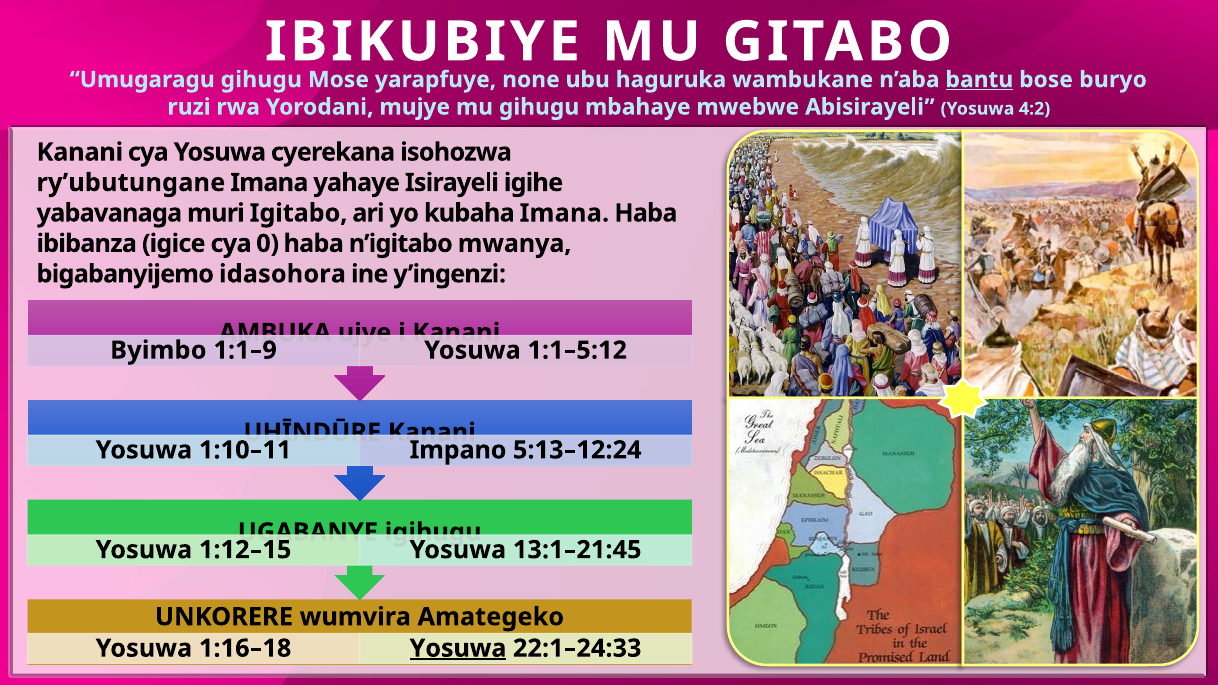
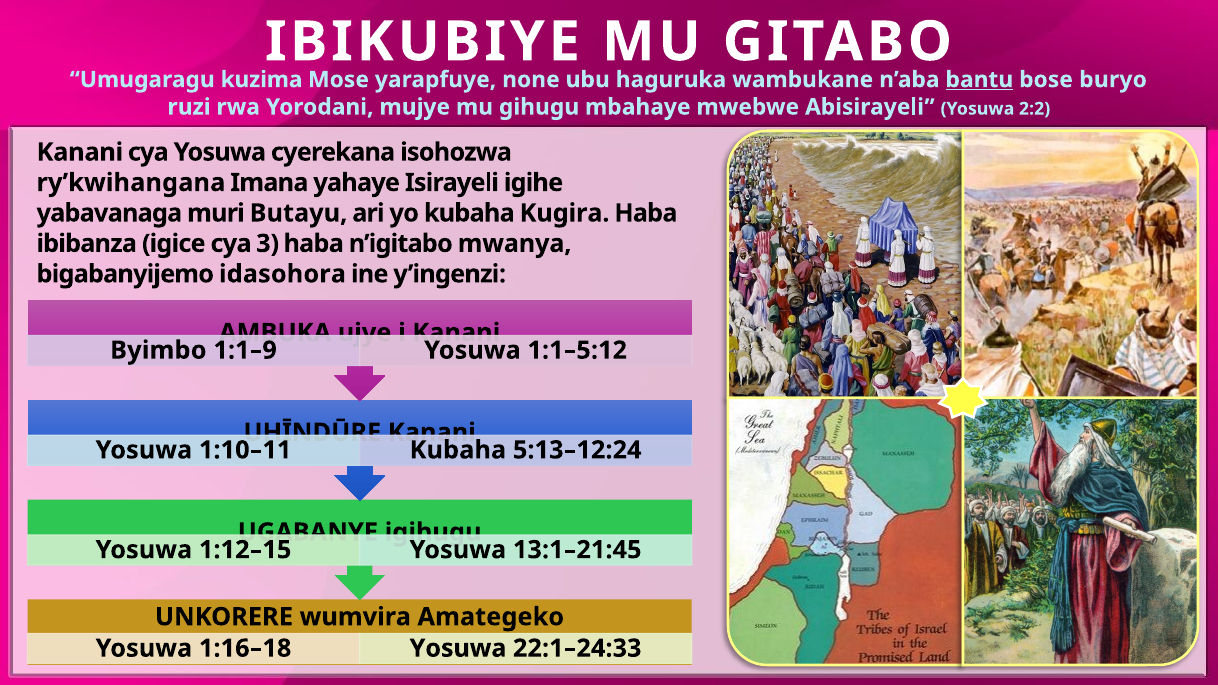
Umugaragu gihugu: gihugu -> kuzima
4:2: 4:2 -> 2:2
ry’ubutungane: ry’ubutungane -> ry’kwihangana
Igitabo: Igitabo -> Butayu
kubaha Imana: Imana -> Kugira
0: 0 -> 3
Impano at (458, 450): Impano -> Kubaha
Yosuwa at (458, 648) underline: present -> none
